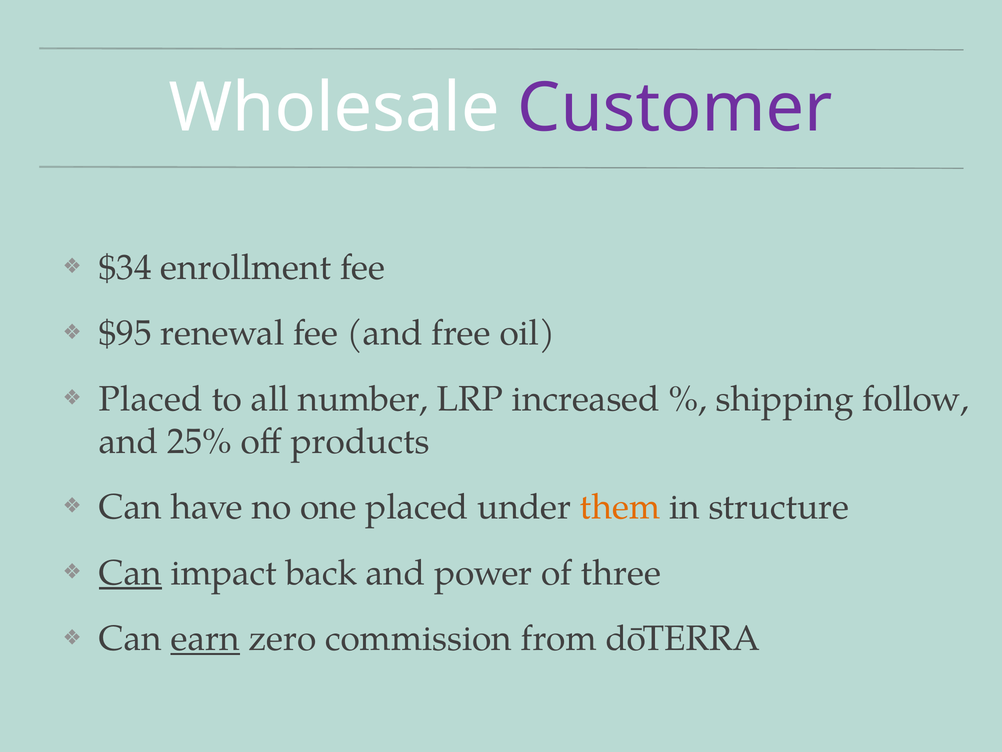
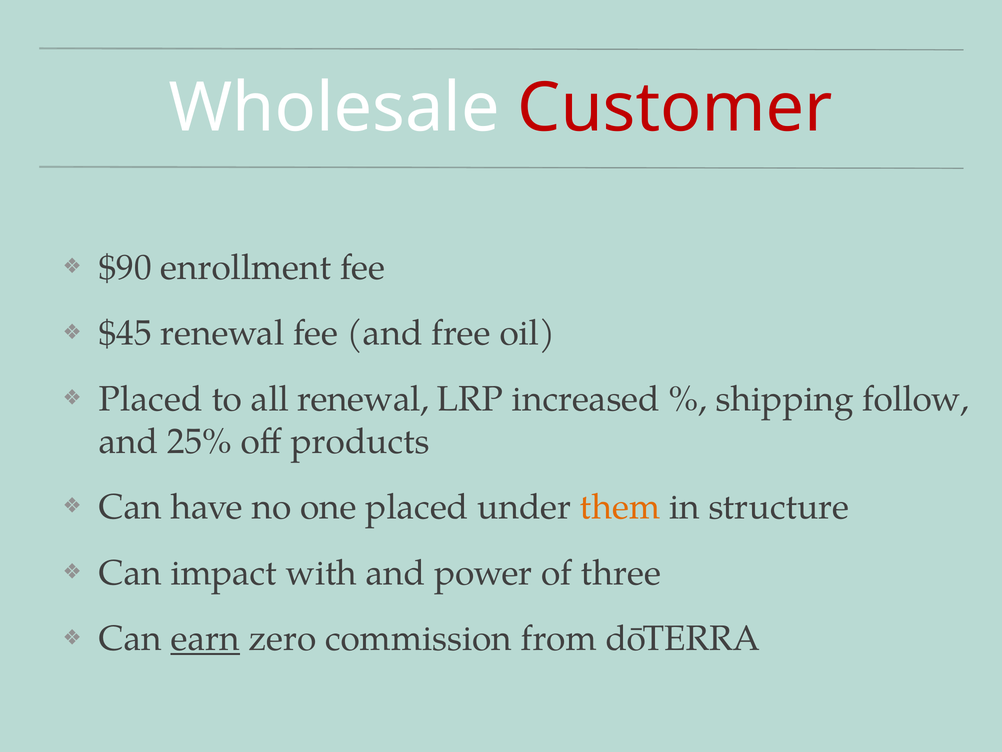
Customer colour: purple -> red
$34: $34 -> $90
$95: $95 -> $45
all number: number -> renewal
Can at (130, 573) underline: present -> none
back: back -> with
